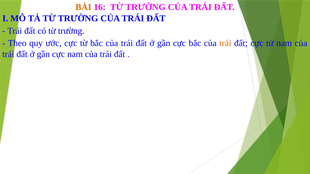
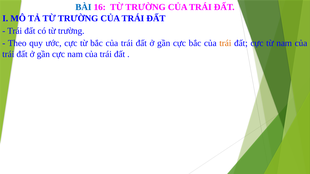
BÀI colour: orange -> blue
